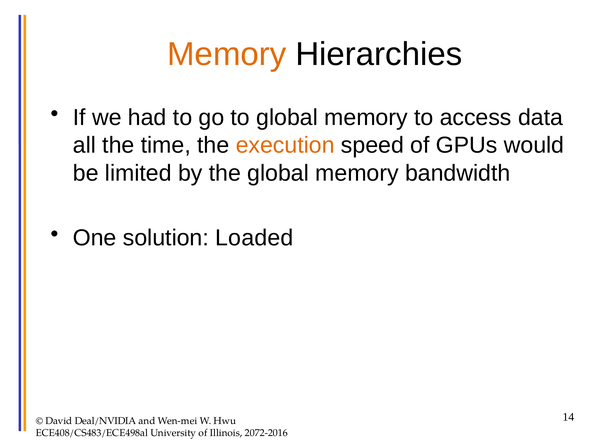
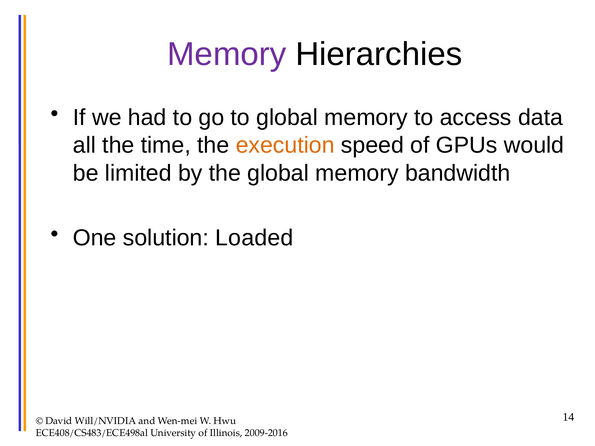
Memory at (227, 54) colour: orange -> purple
Deal/NVIDIA: Deal/NVIDIA -> Will/NVIDIA
2072-2016: 2072-2016 -> 2009-2016
